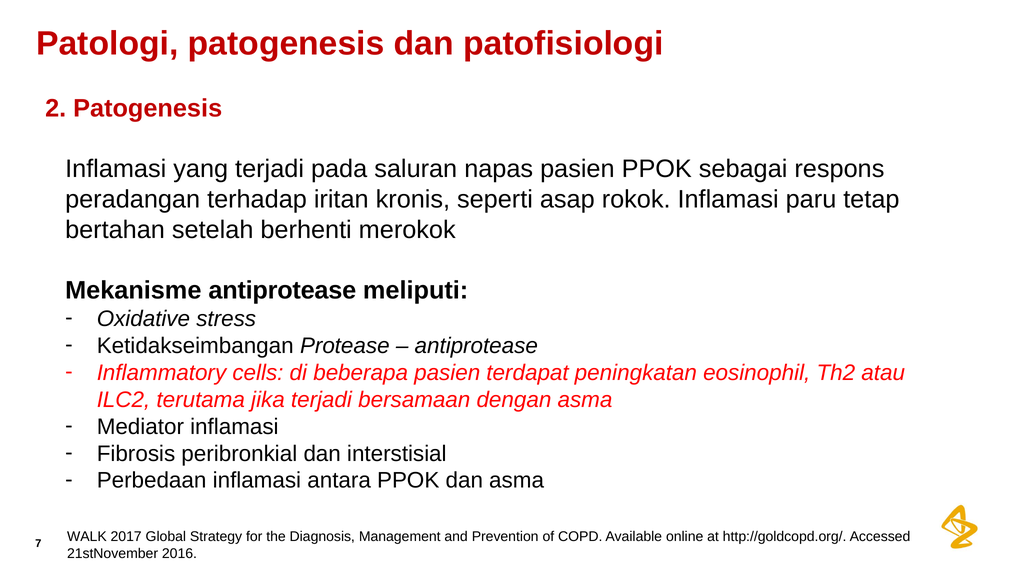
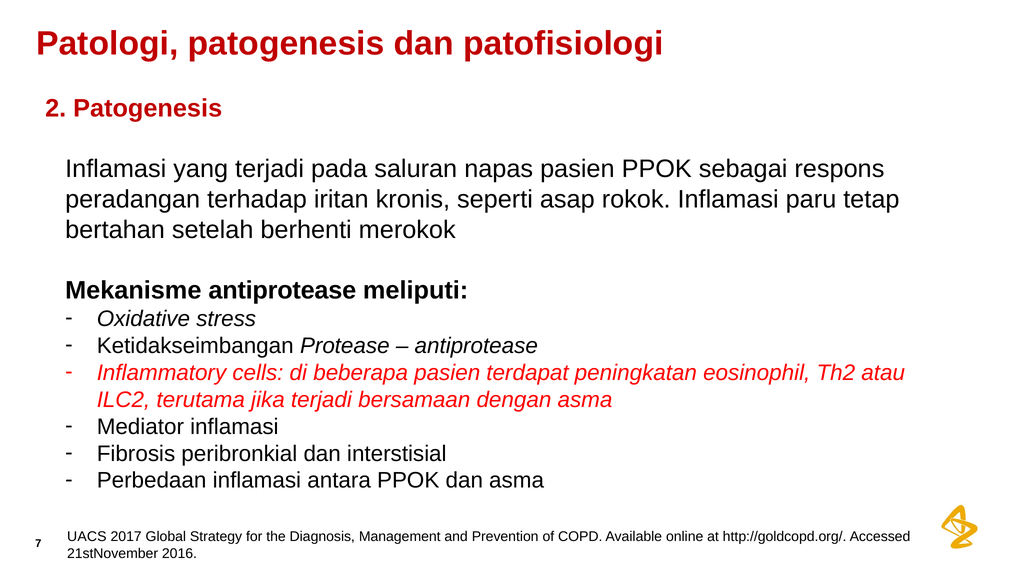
WALK: WALK -> UACS
